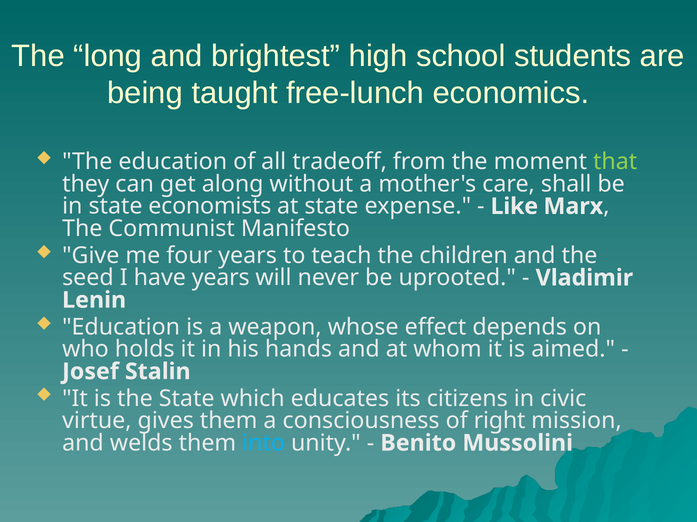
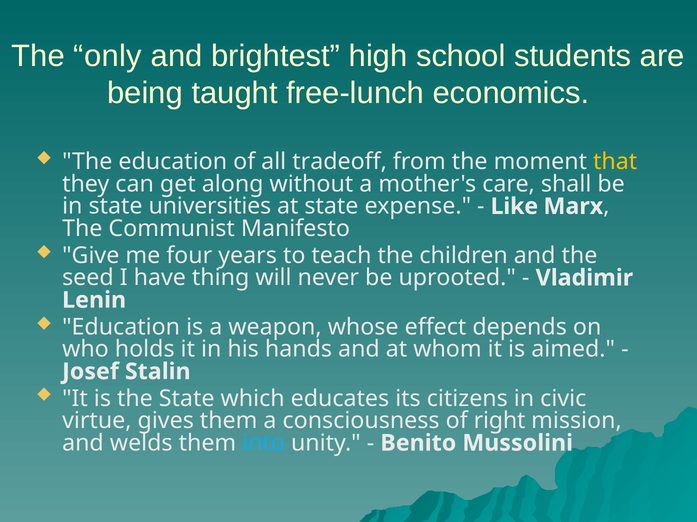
long: long -> only
that colour: light green -> yellow
economists: economists -> universities
have years: years -> thing
